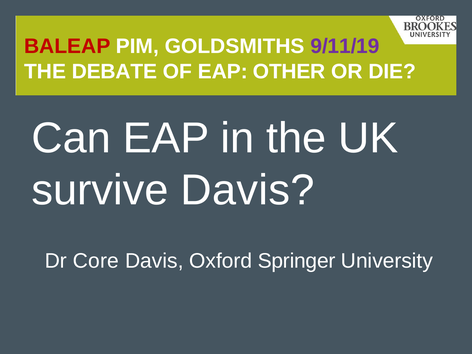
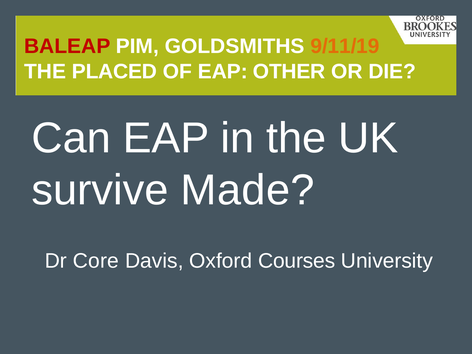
9/11/19 colour: purple -> orange
DEBATE: DEBATE -> PLACED
survive Davis: Davis -> Made
Springer: Springer -> Courses
